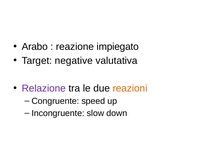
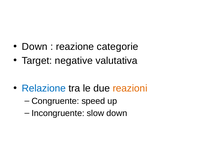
Arabo at (35, 47): Arabo -> Down
impiegato: impiegato -> categorie
Relazione colour: purple -> blue
